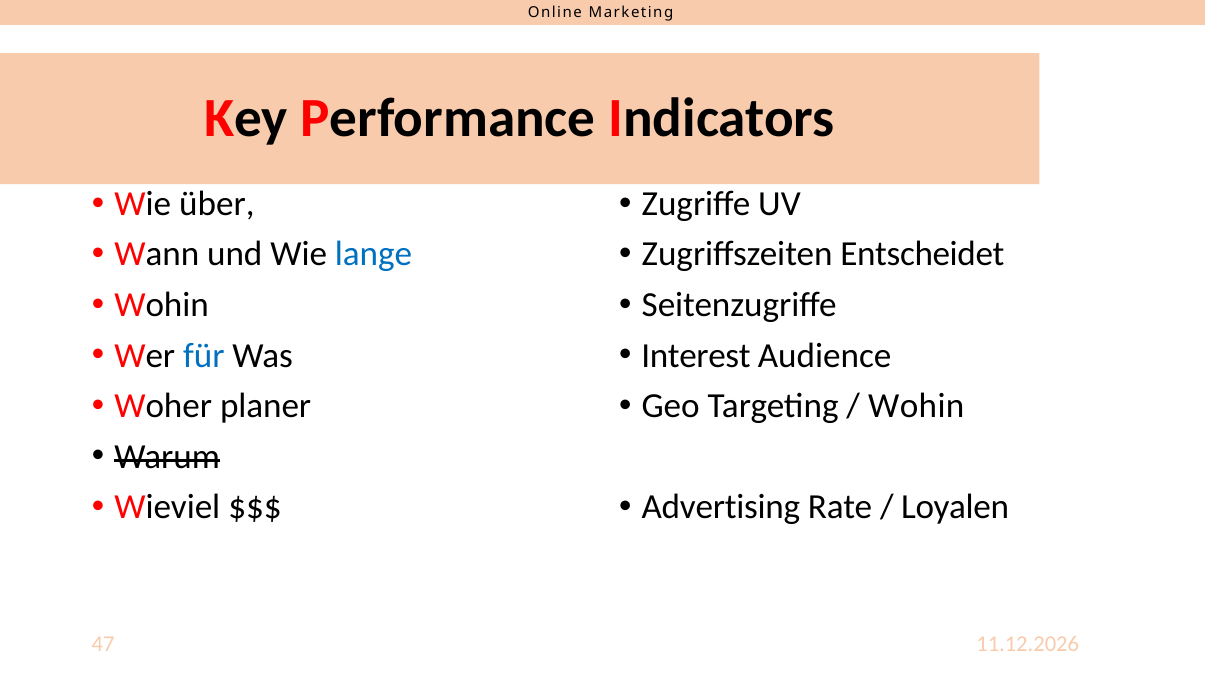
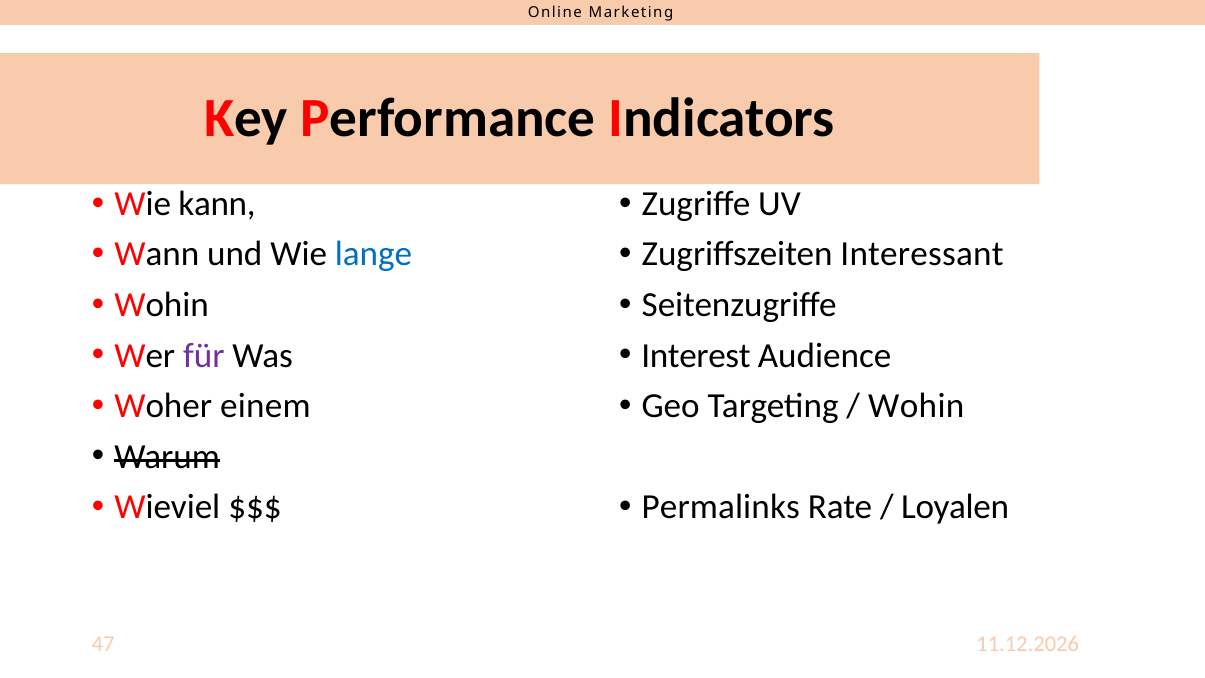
über: über -> kann
Entscheidet: Entscheidet -> Interessant
für colour: blue -> purple
planer: planer -> einem
Advertising: Advertising -> Permalinks
